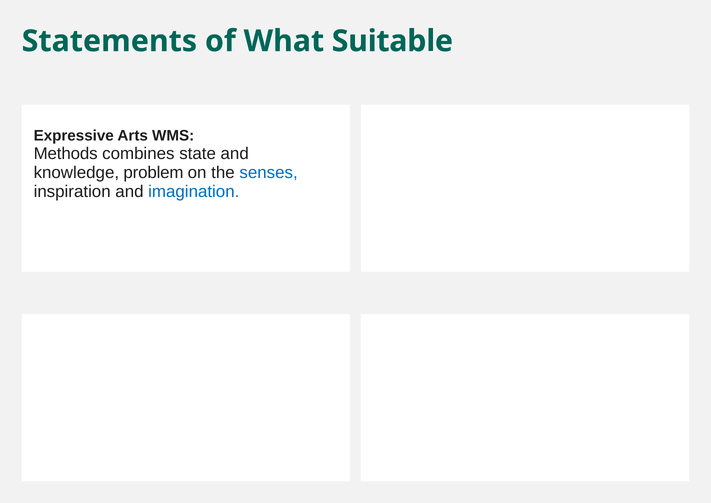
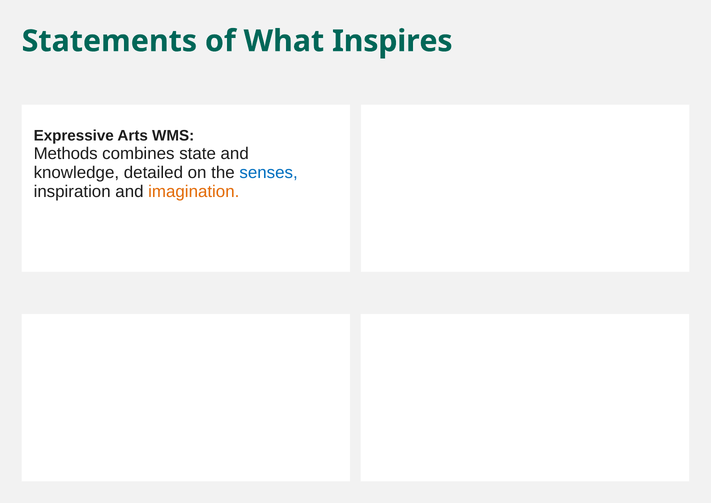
Suitable: Suitable -> Inspires
problem: problem -> detailed
imagination colour: blue -> orange
